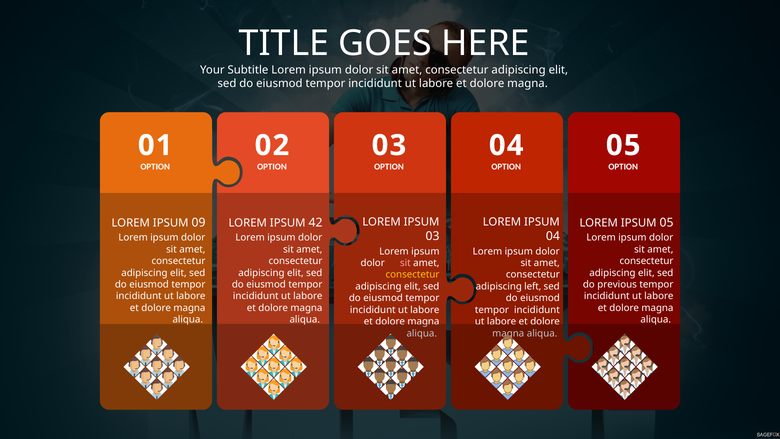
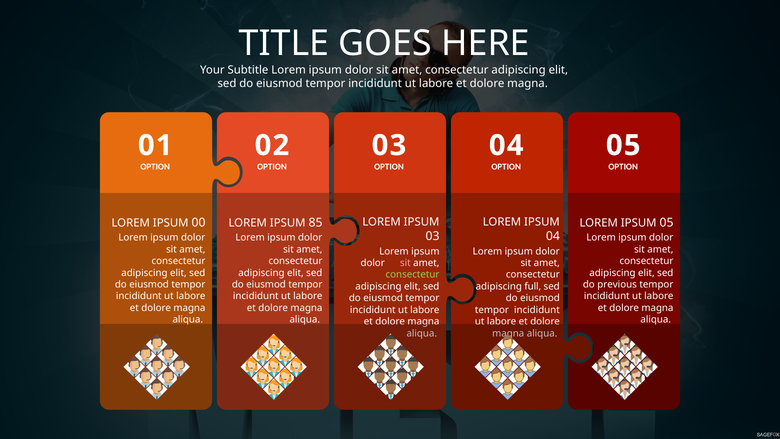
09: 09 -> 00
42: 42 -> 85
consectetur at (413, 275) colour: yellow -> light green
left: left -> full
